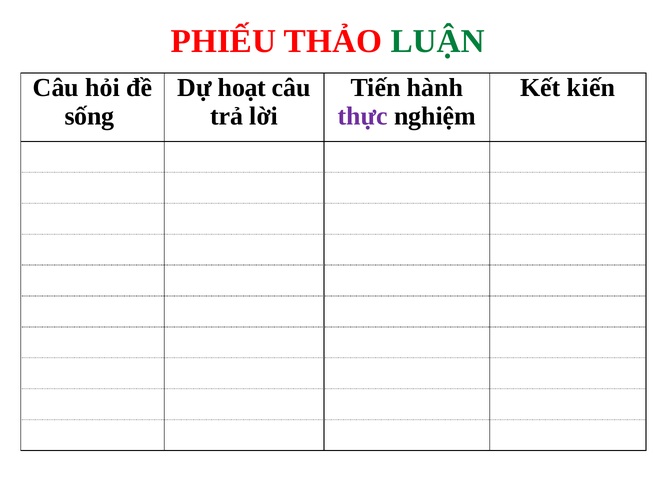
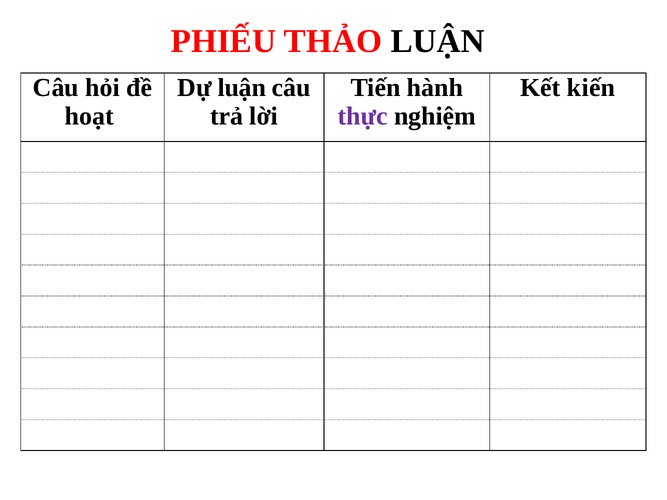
LUẬN at (438, 41) colour: green -> black
Dự hoạt: hoạt -> luận
sống: sống -> hoạt
